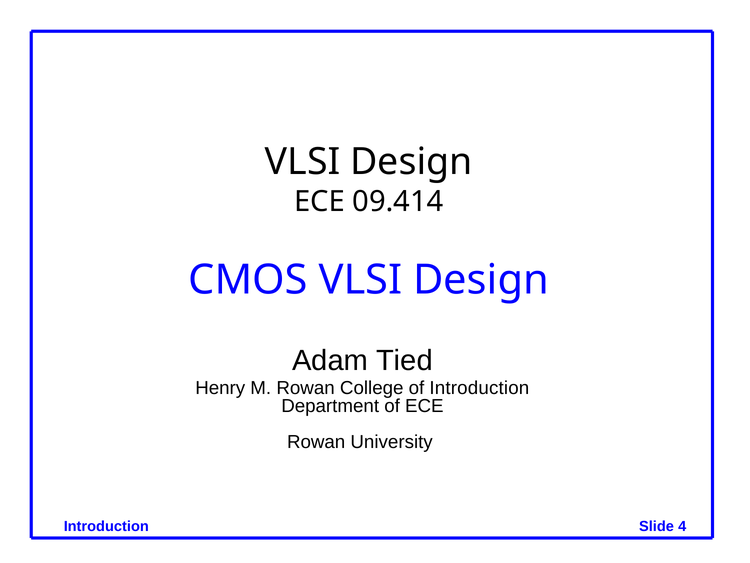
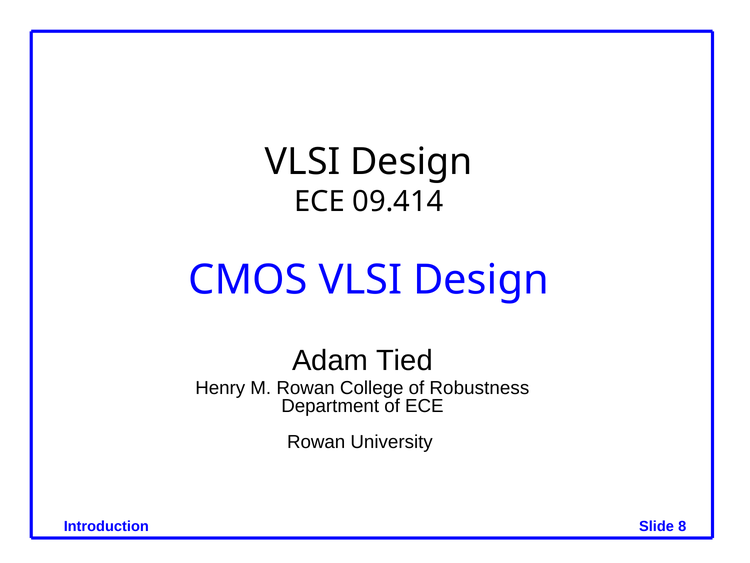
of Introduction: Introduction -> Robustness
4: 4 -> 8
